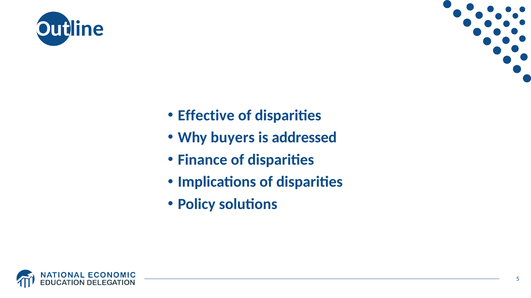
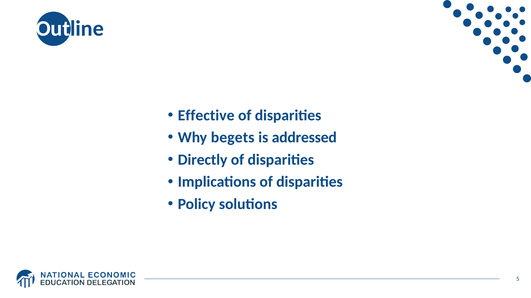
buyers: buyers -> begets
Finance: Finance -> Directly
